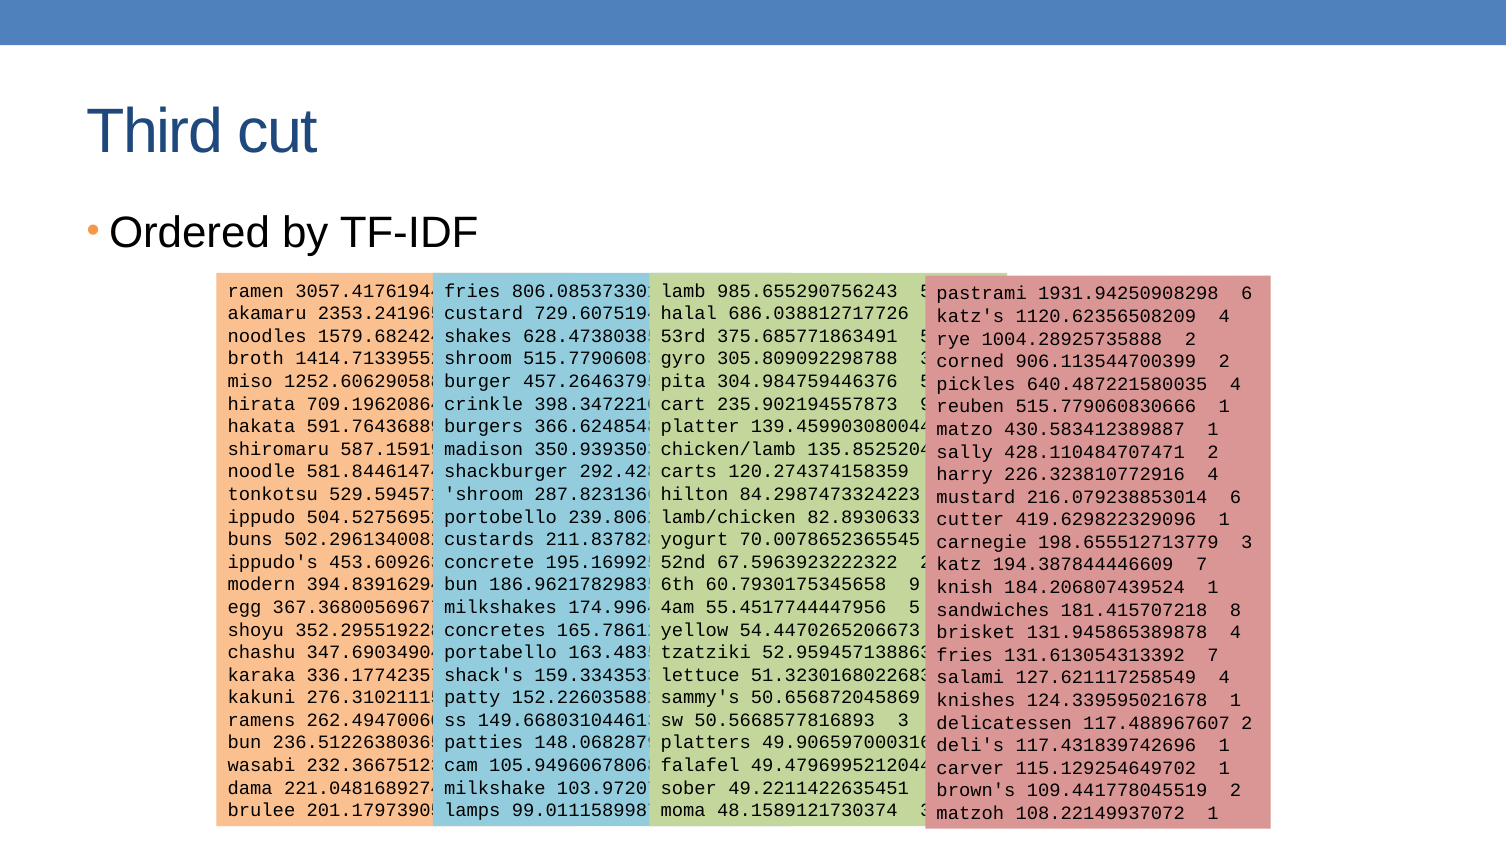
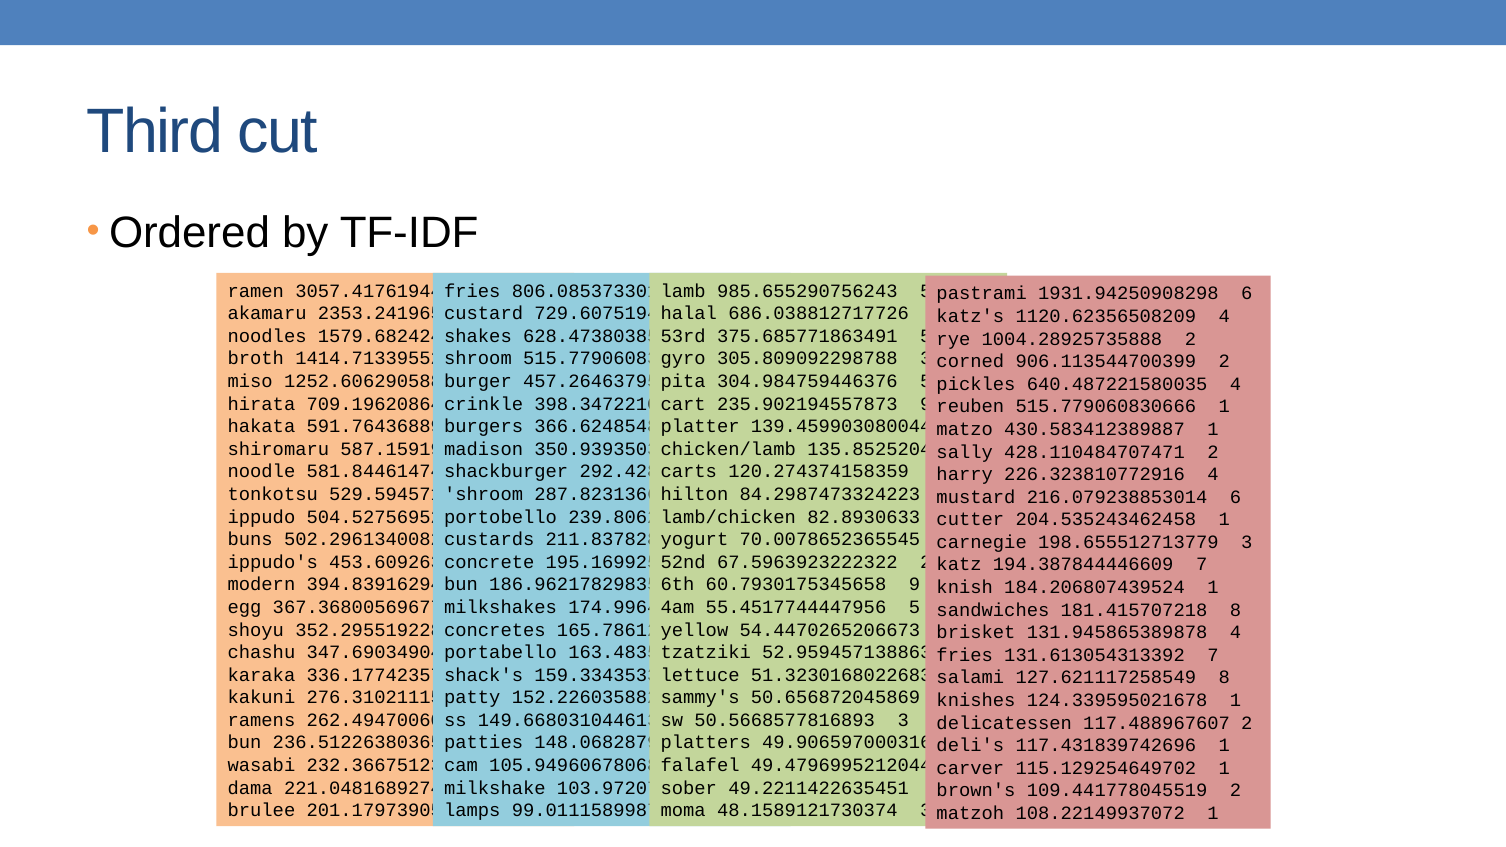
419.629822329096: 419.629822329096 -> 204.535243462458
127.621117258549 4: 4 -> 8
